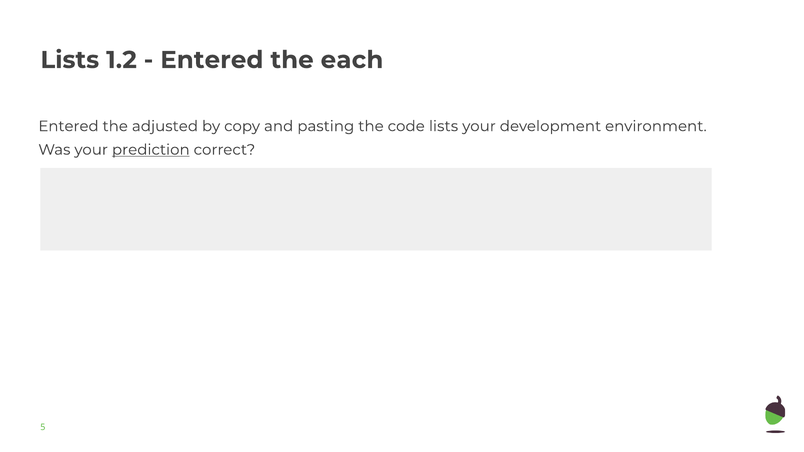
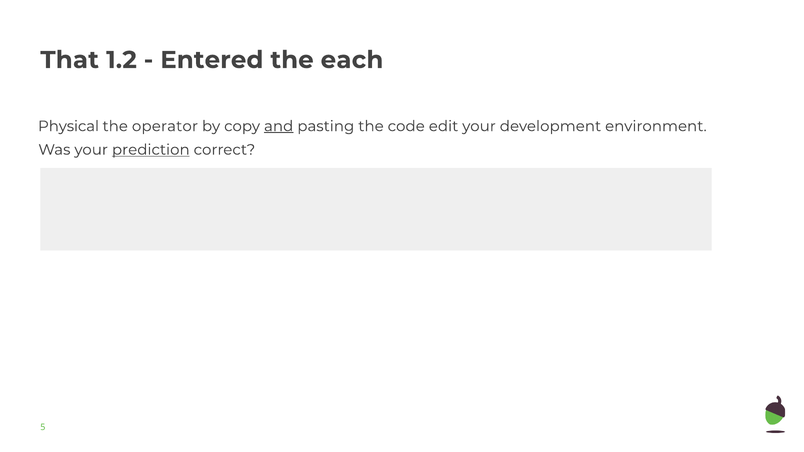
Lists at (70, 60): Lists -> That
Entered at (68, 126): Entered -> Physical
adjusted: adjusted -> operator
and underline: none -> present
code lists: lists -> edit
